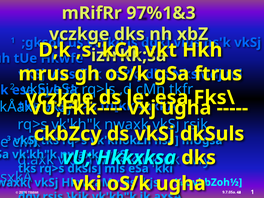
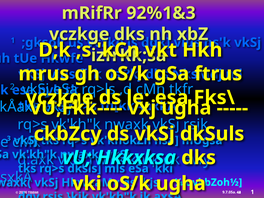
97%1&3: 97%1&3 -> 92%1&3
